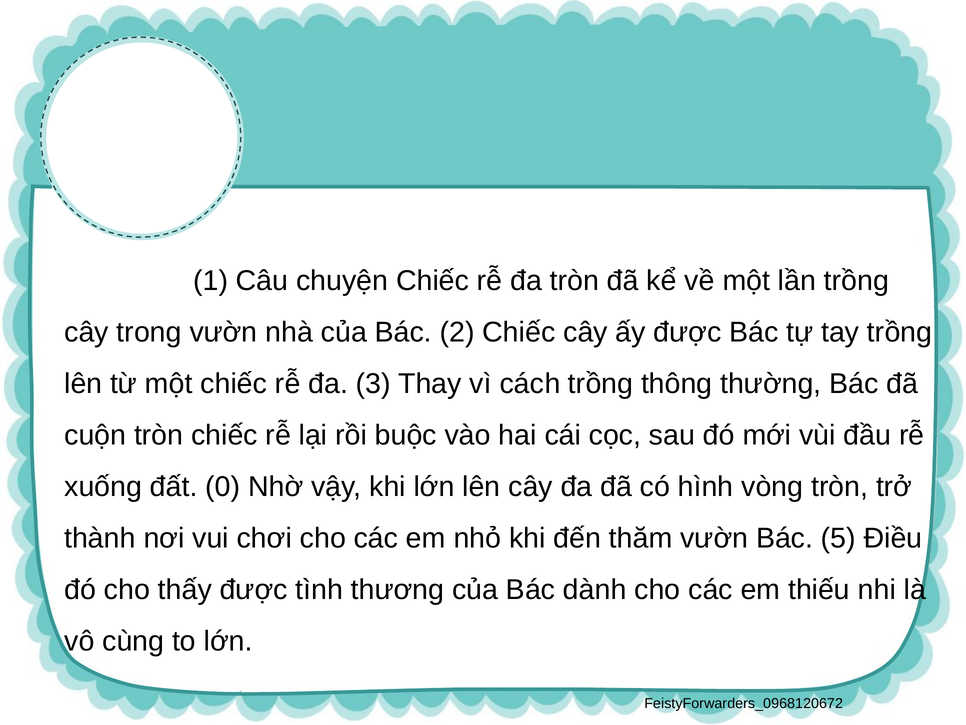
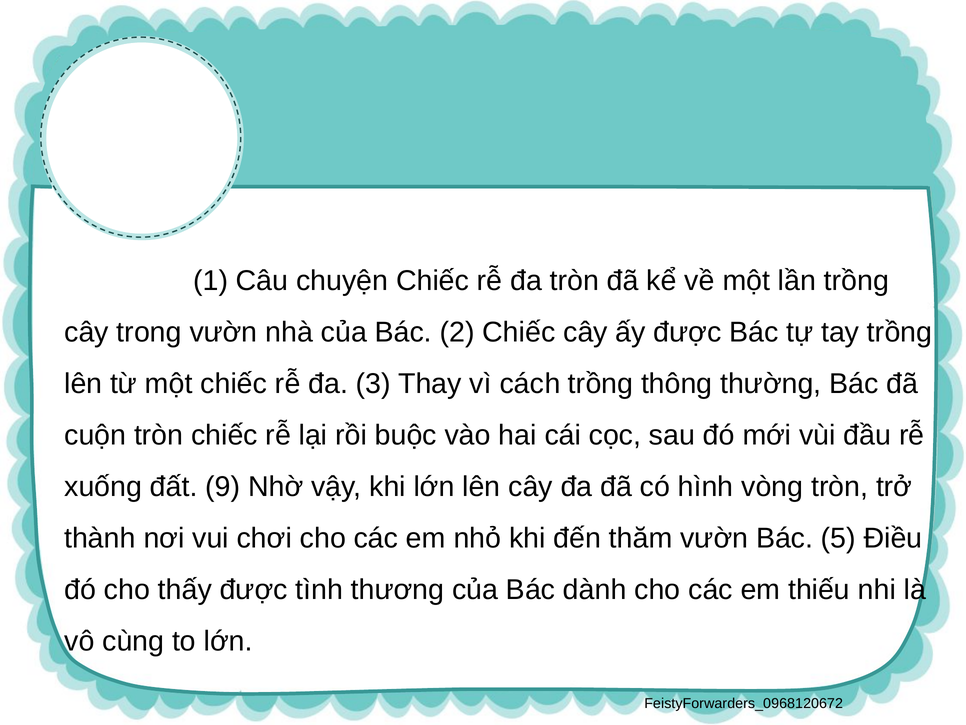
0: 0 -> 9
